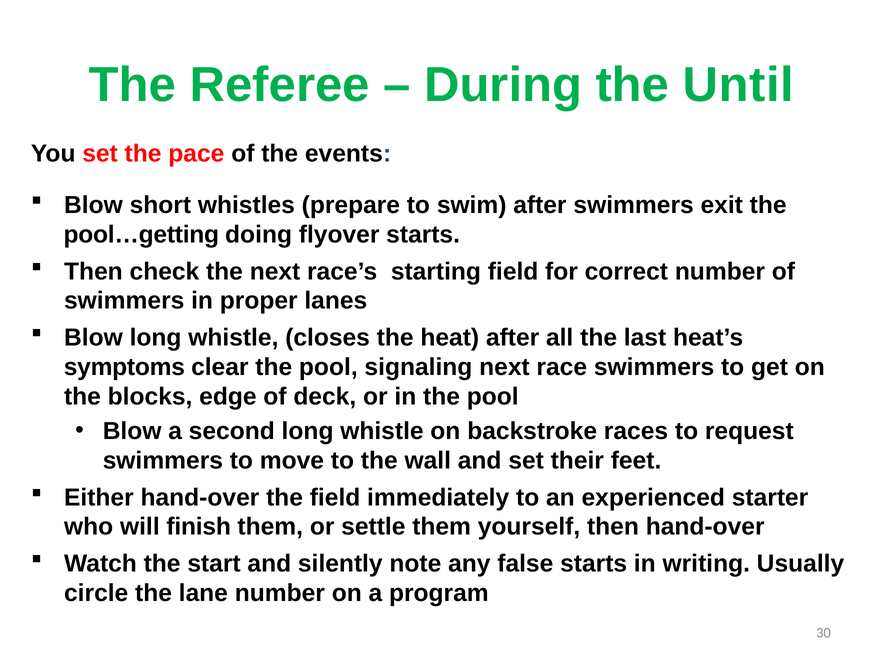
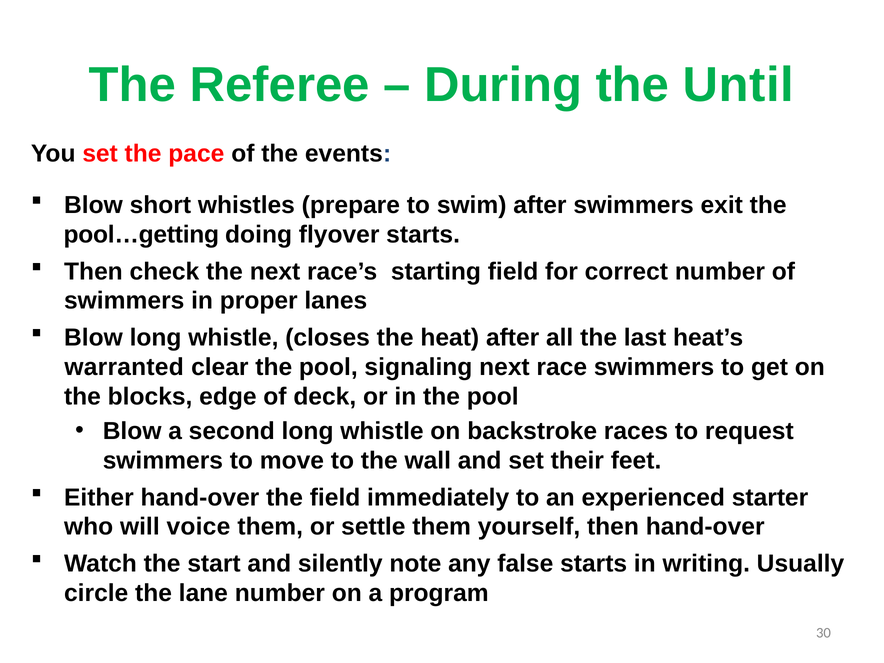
symptoms: symptoms -> warranted
finish: finish -> voice
